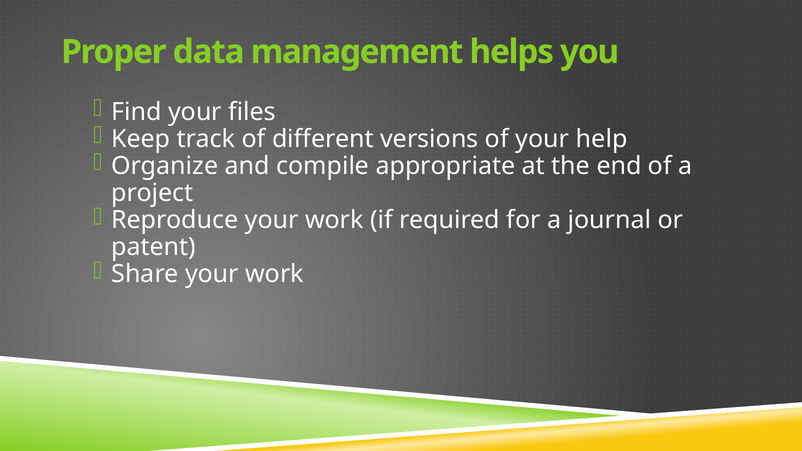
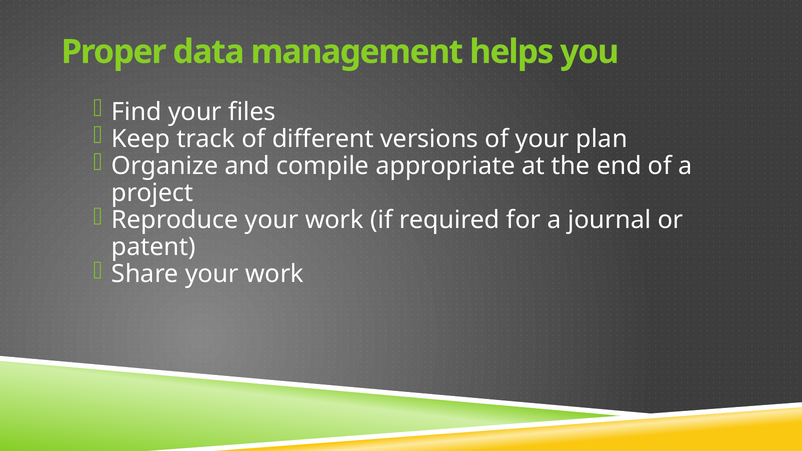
help: help -> plan
